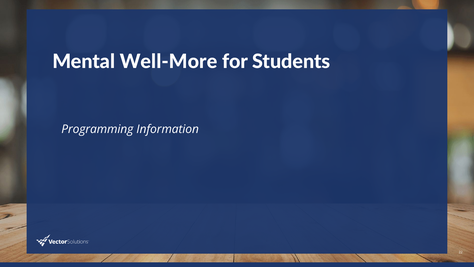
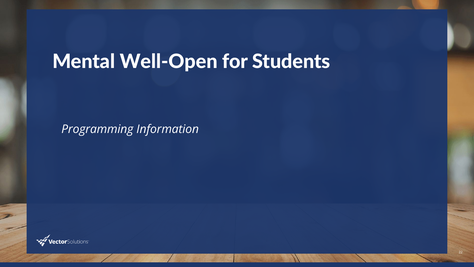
Well-More: Well-More -> Well-Open
